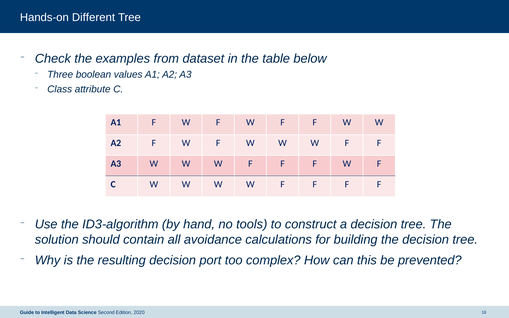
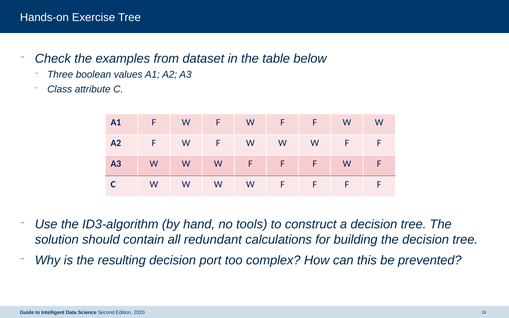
Different: Different -> Exercise
avoidance: avoidance -> redundant
